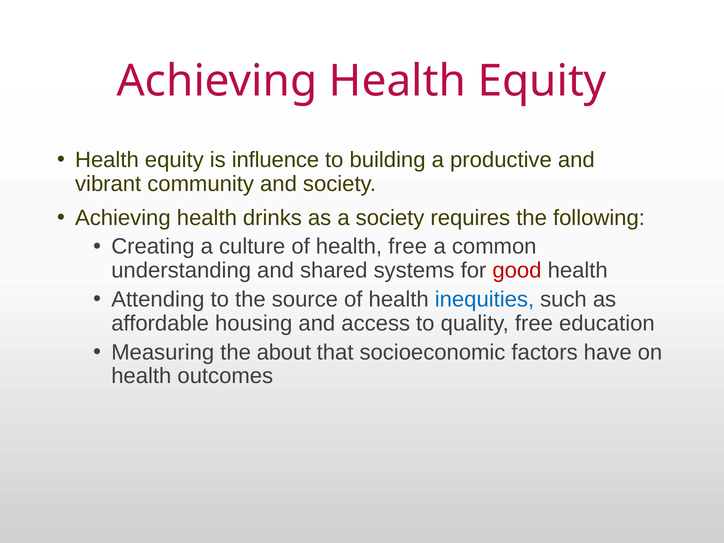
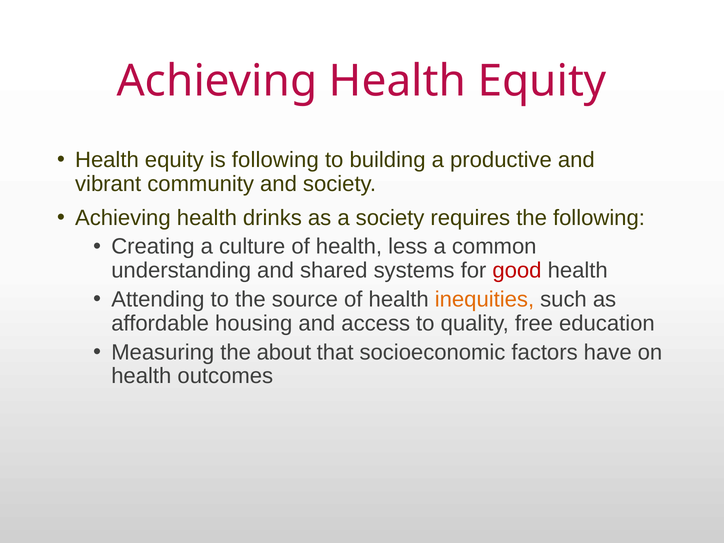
is influence: influence -> following
health free: free -> less
inequities colour: blue -> orange
